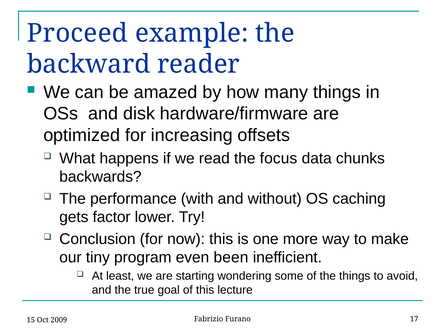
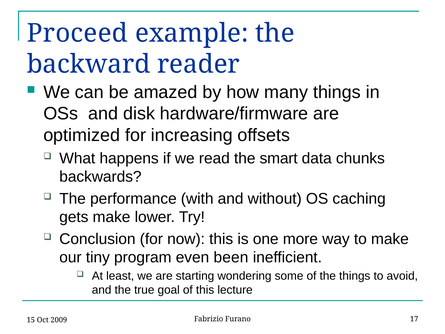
focus: focus -> smart
gets factor: factor -> make
